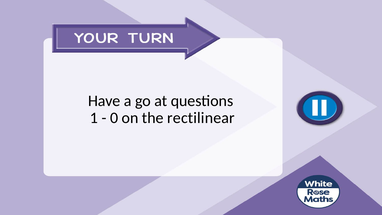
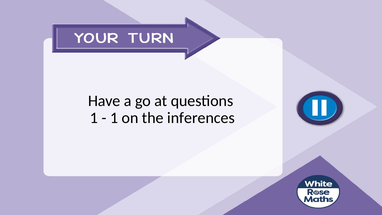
0 at (114, 118): 0 -> 1
rectilinear: rectilinear -> inferences
